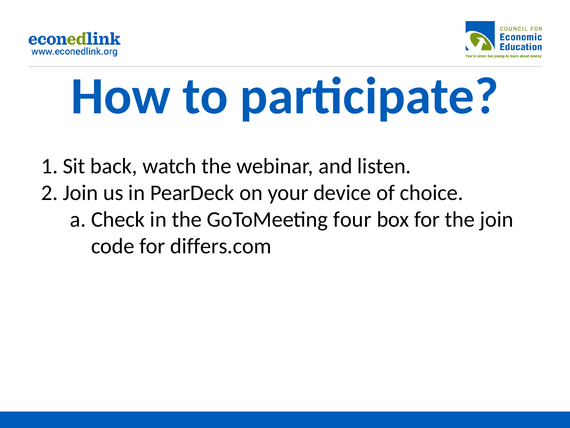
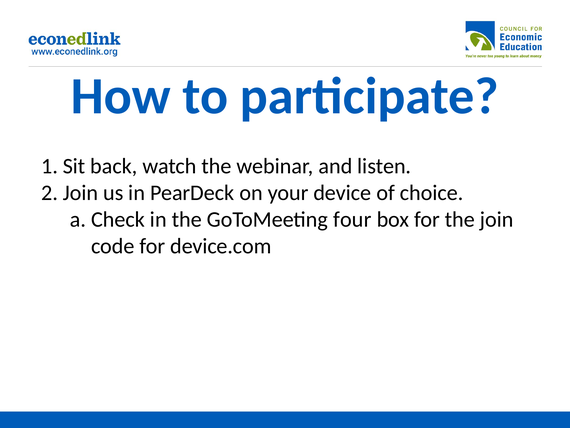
differs.com: differs.com -> device.com
